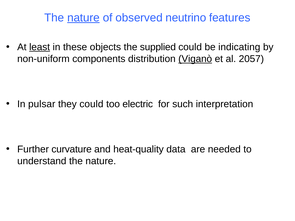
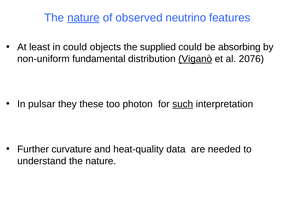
least underline: present -> none
in these: these -> could
indicating: indicating -> absorbing
components: components -> fundamental
2057: 2057 -> 2076
they could: could -> these
electric: electric -> photon
such underline: none -> present
